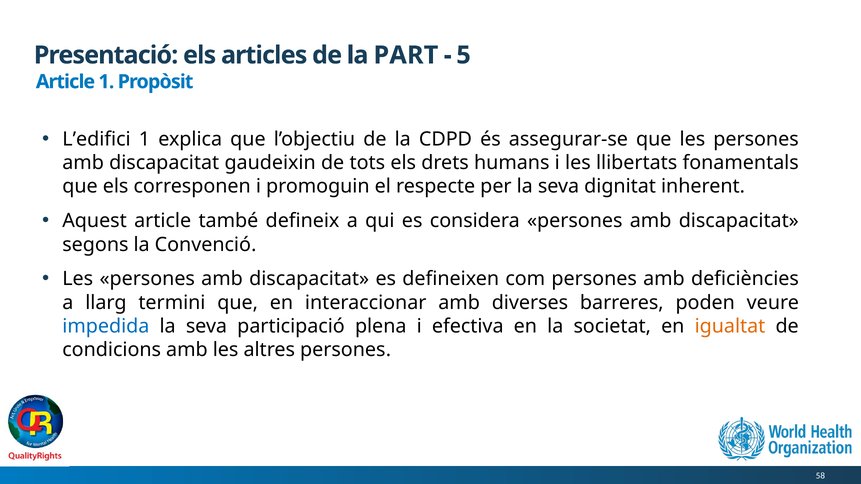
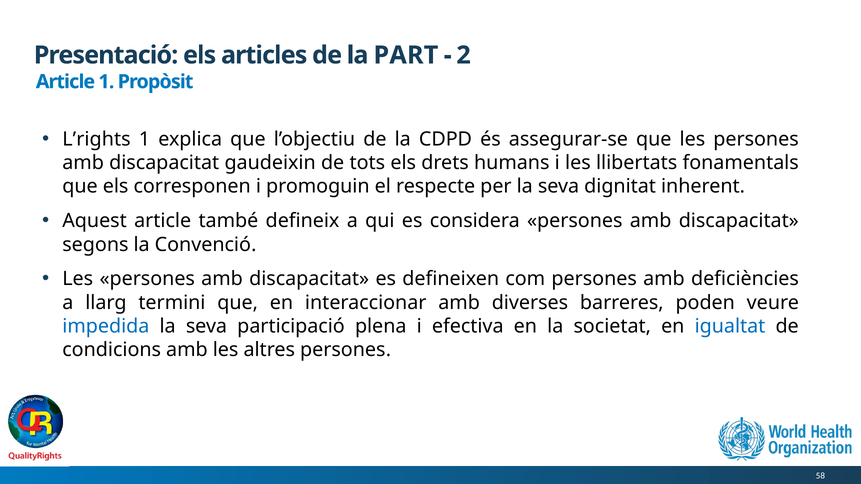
5: 5 -> 2
L’edifici: L’edifici -> L’rights
igualtat colour: orange -> blue
